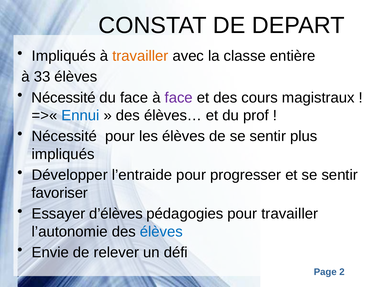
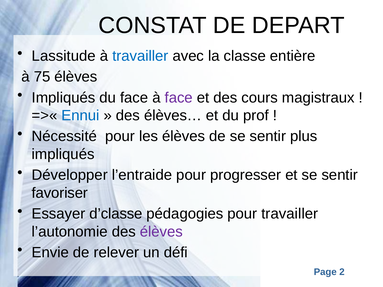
Impliqués at (64, 56): Impliqués -> Lassitude
travailler at (140, 56) colour: orange -> blue
33: 33 -> 75
Nécessité at (64, 98): Nécessité -> Impliqués
d’élèves: d’élèves -> d’classe
élèves at (161, 232) colour: blue -> purple
